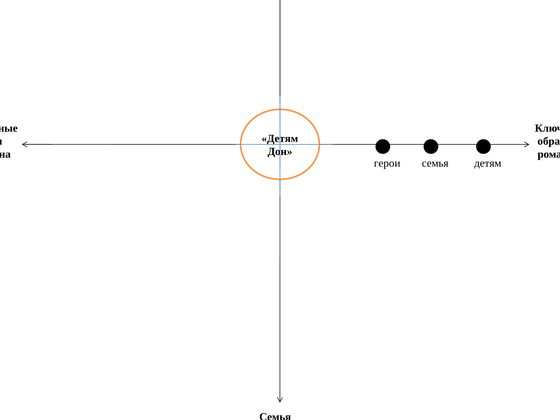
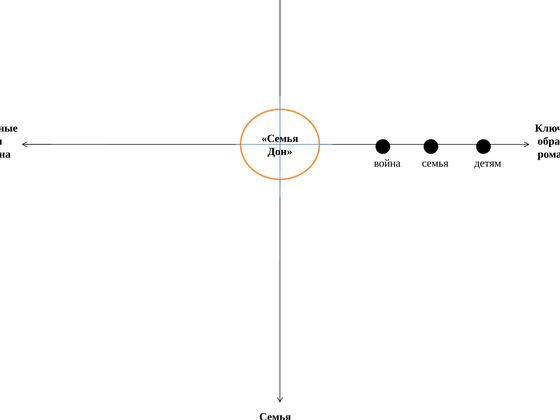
Детям at (280, 139): Детям -> Семья
герои at (387, 163): герои -> война
